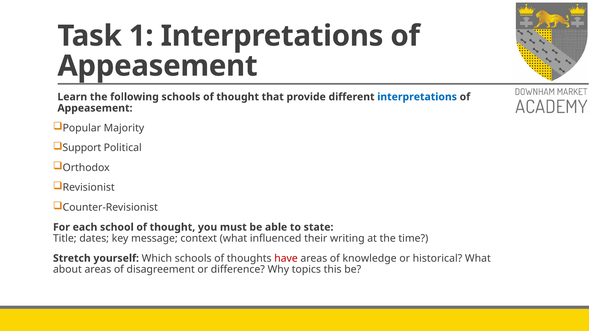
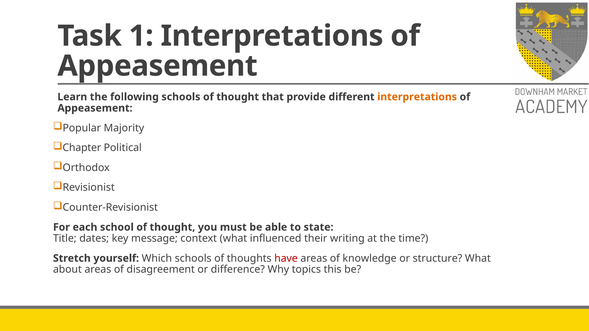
interpretations at (417, 97) colour: blue -> orange
Support: Support -> Chapter
historical: historical -> structure
